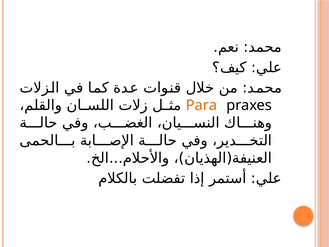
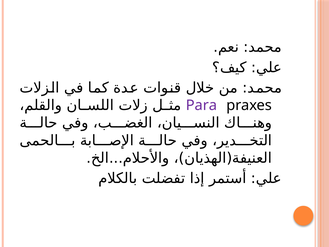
Para colour: orange -> purple
